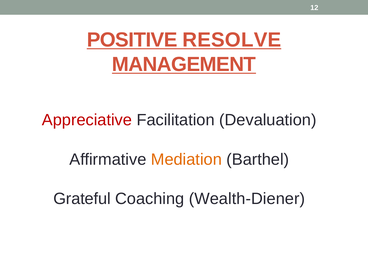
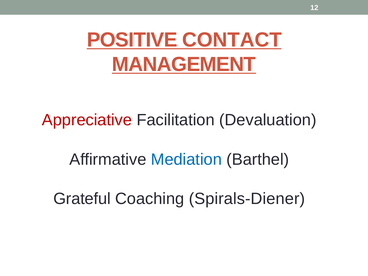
RESOLVE: RESOLVE -> CONTACT
Mediation colour: orange -> blue
Wealth-Diener: Wealth-Diener -> Spirals-Diener
